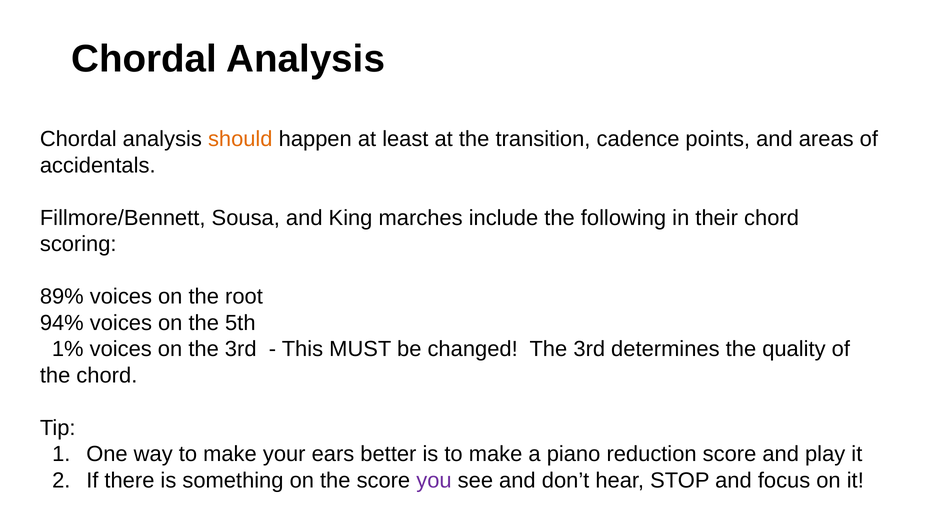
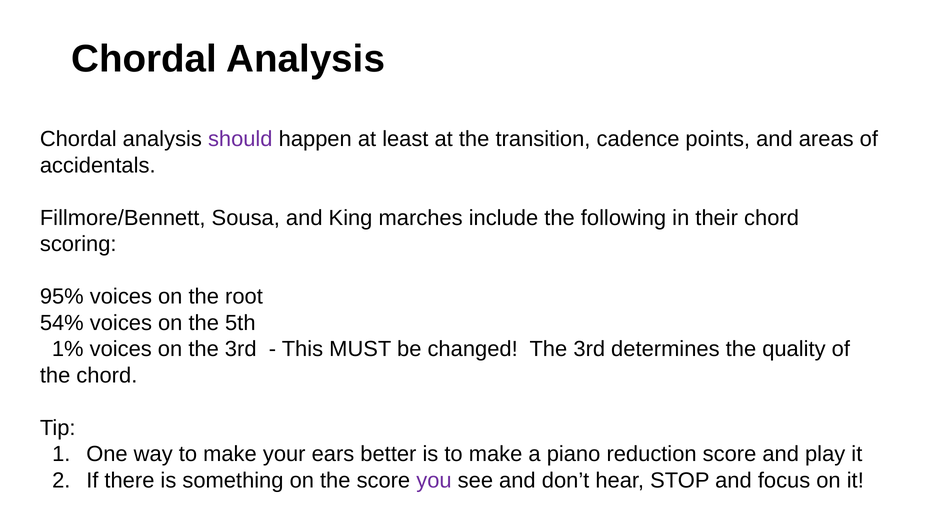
should colour: orange -> purple
89%: 89% -> 95%
94%: 94% -> 54%
